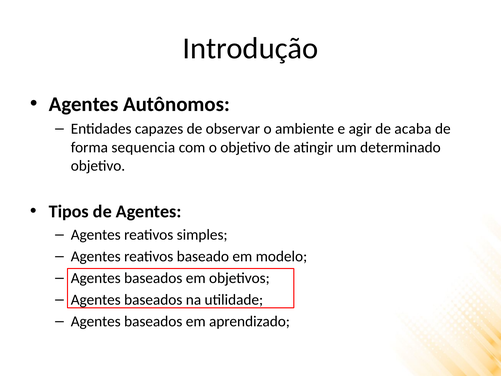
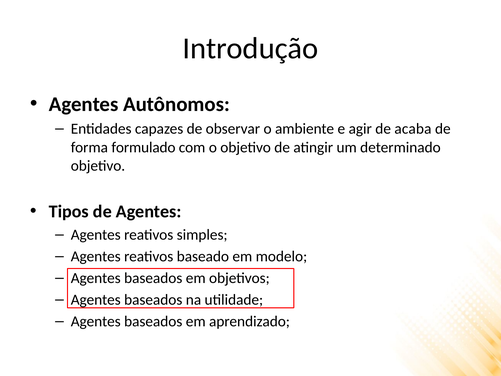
sequencia: sequencia -> formulado
